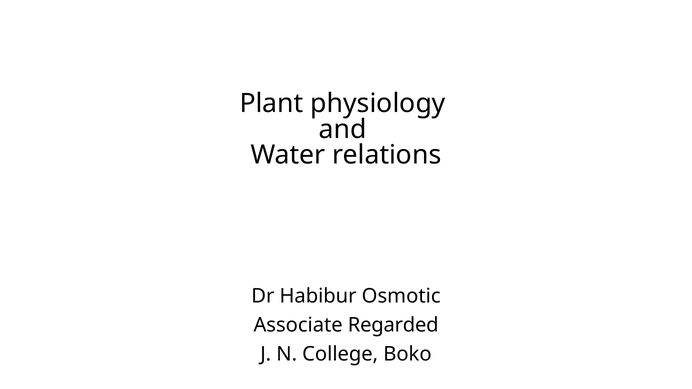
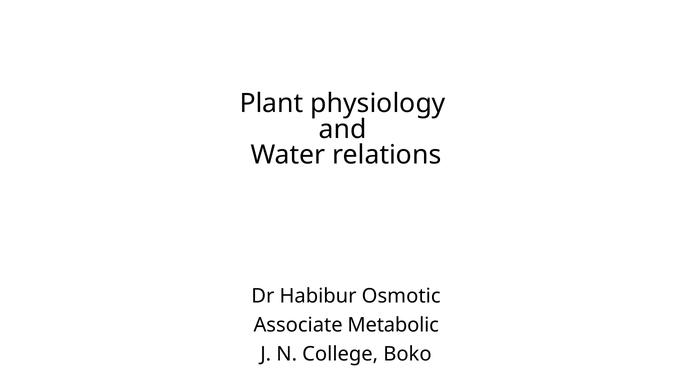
Regarded: Regarded -> Metabolic
